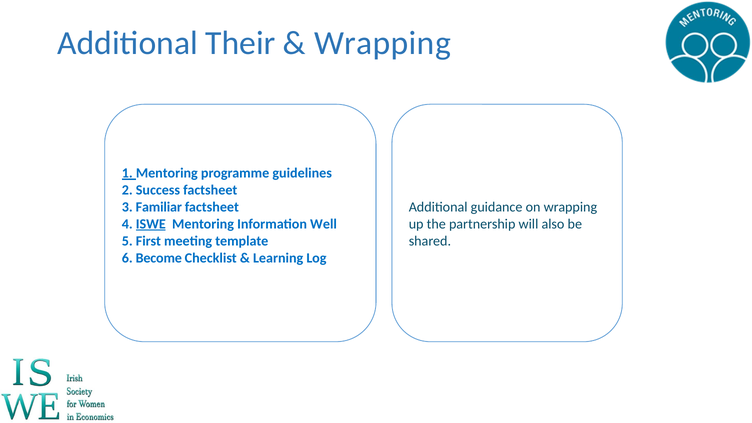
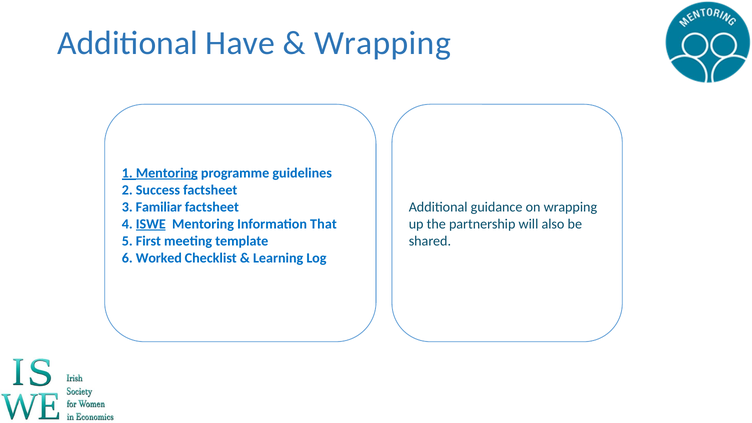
Their: Their -> Have
Mentoring at (167, 173) underline: none -> present
Well: Well -> That
Become: Become -> Worked
